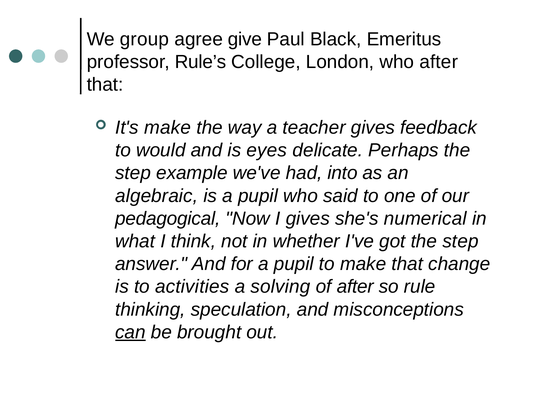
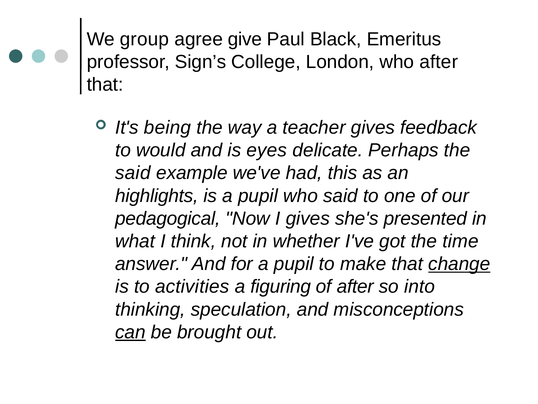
Rule’s: Rule’s -> Sign’s
It's make: make -> being
step at (133, 173): step -> said
into: into -> this
algebraic: algebraic -> highlights
numerical: numerical -> presented
got the step: step -> time
change underline: none -> present
solving: solving -> figuring
rule: rule -> into
